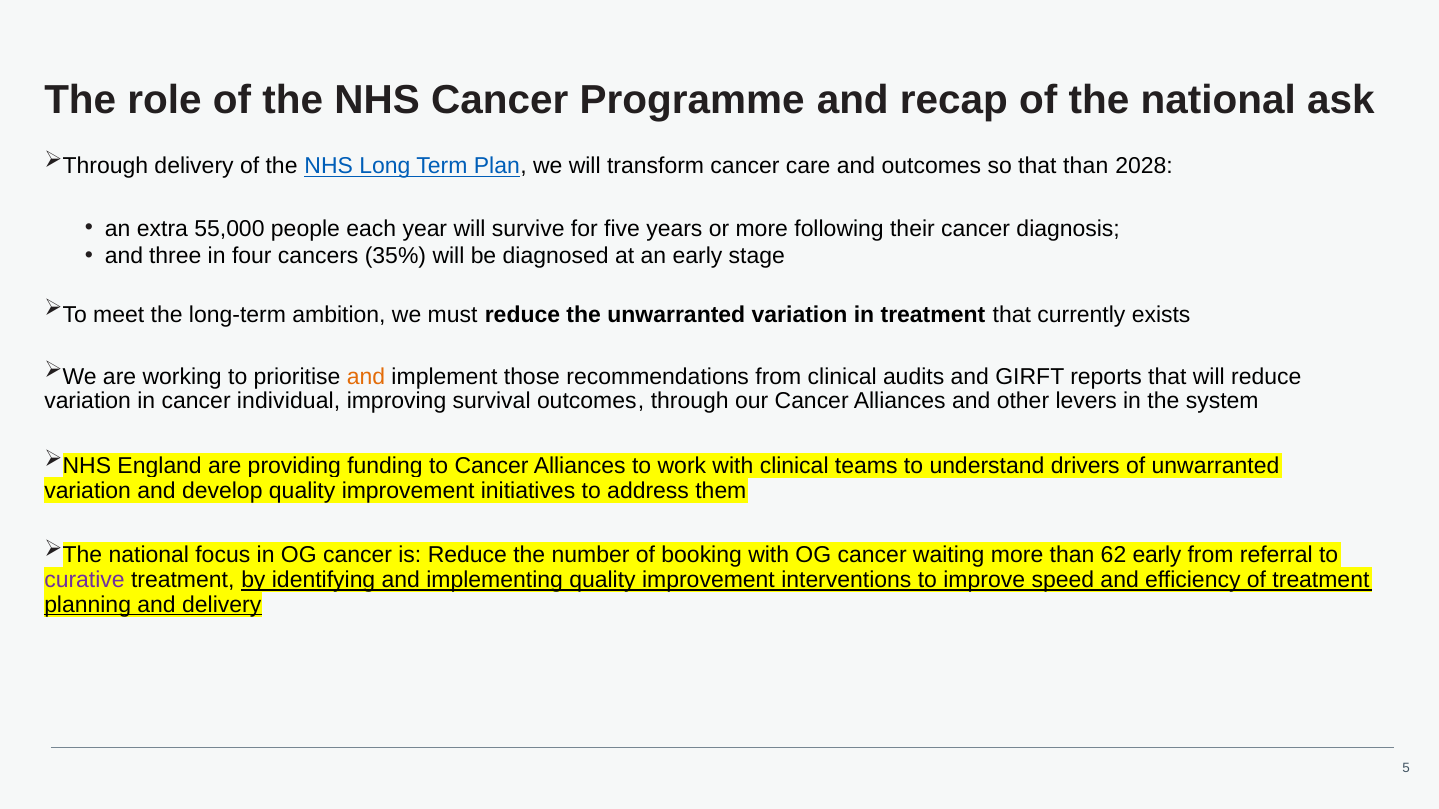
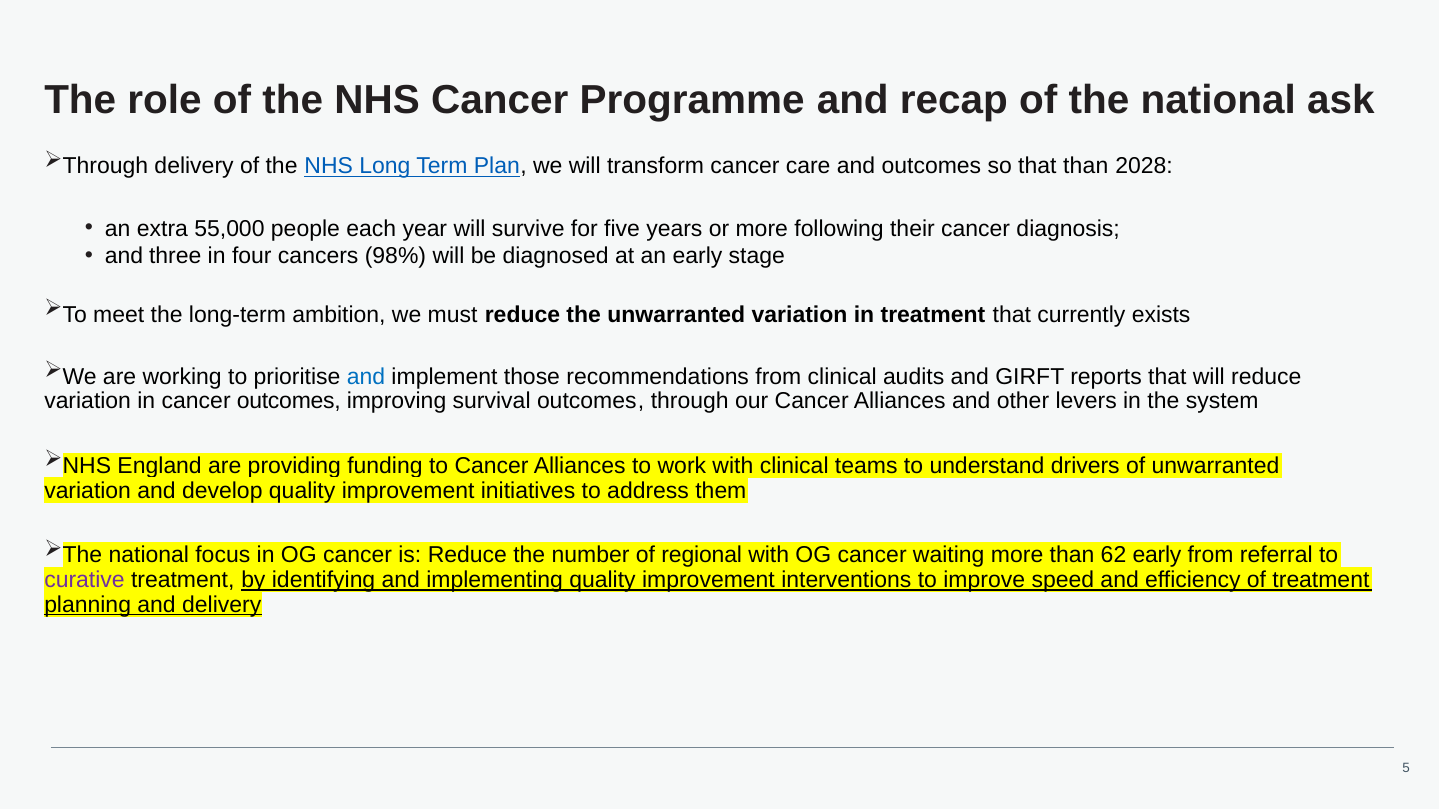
35%: 35% -> 98%
and at (366, 377) colour: orange -> blue
cancer individual: individual -> outcomes
booking: booking -> regional
